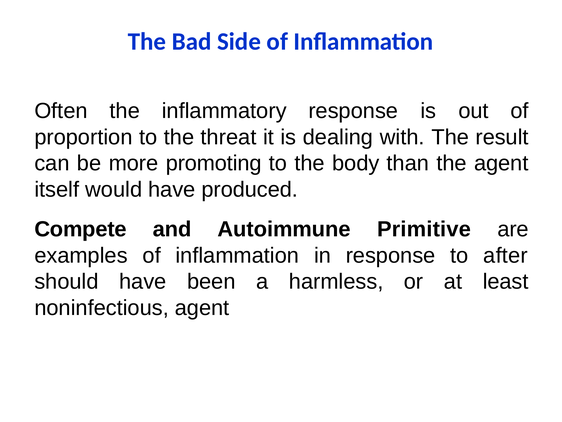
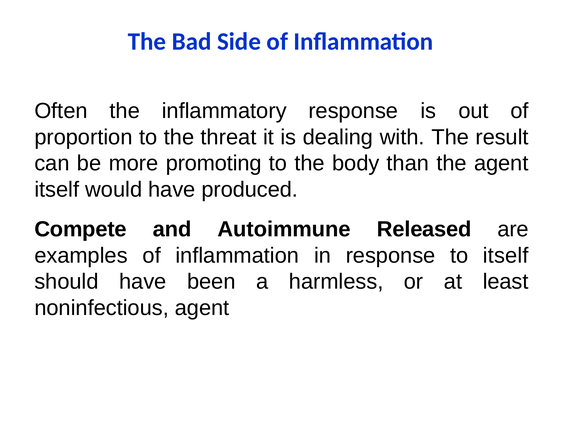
Primitive: Primitive -> Released
to after: after -> itself
